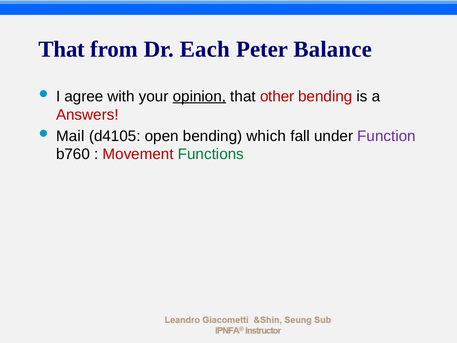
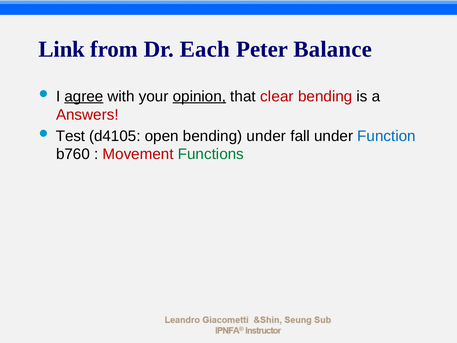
That at (62, 49): That -> Link
agree underline: none -> present
other: other -> clear
Mail: Mail -> Test
bending which: which -> under
Function colour: purple -> blue
